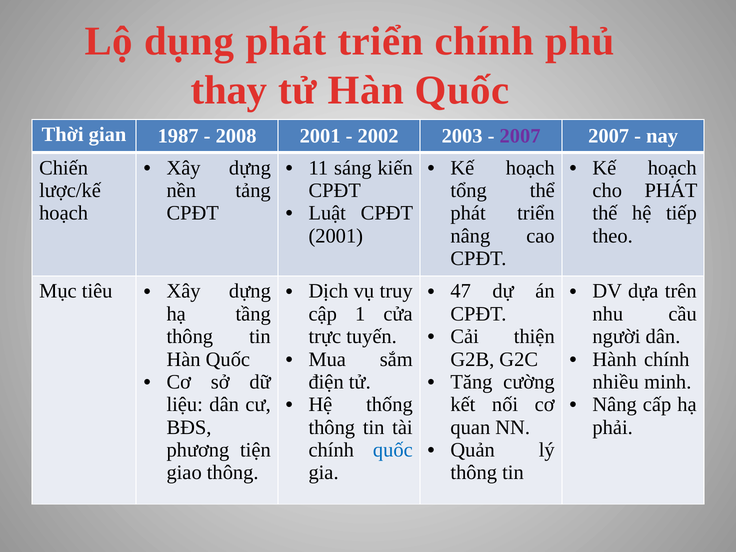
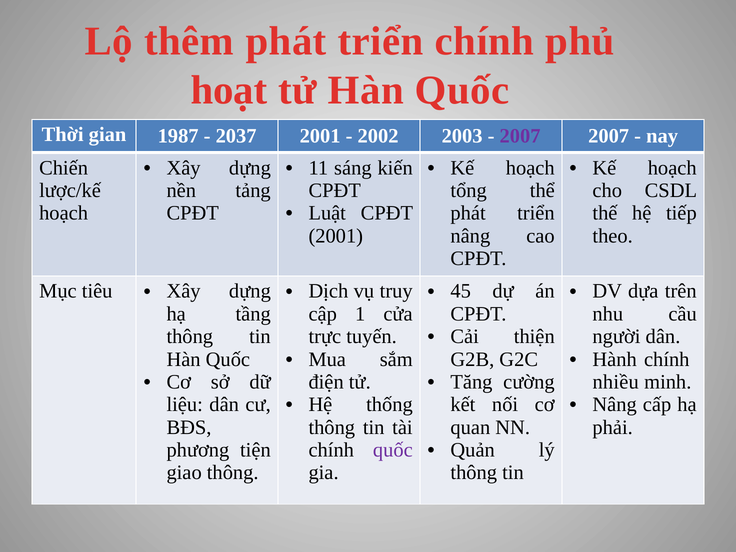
dụng: dụng -> thêm
thay: thay -> hoạt
2008: 2008 -> 2037
cho PHÁT: PHÁT -> CSDL
47: 47 -> 45
quốc at (393, 450) colour: blue -> purple
